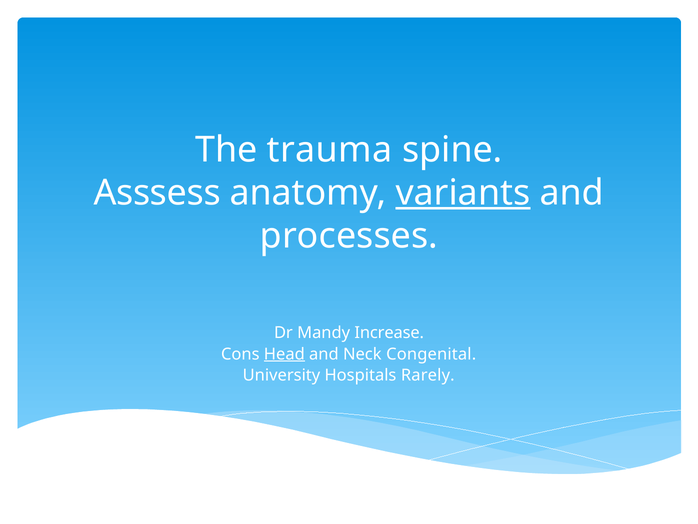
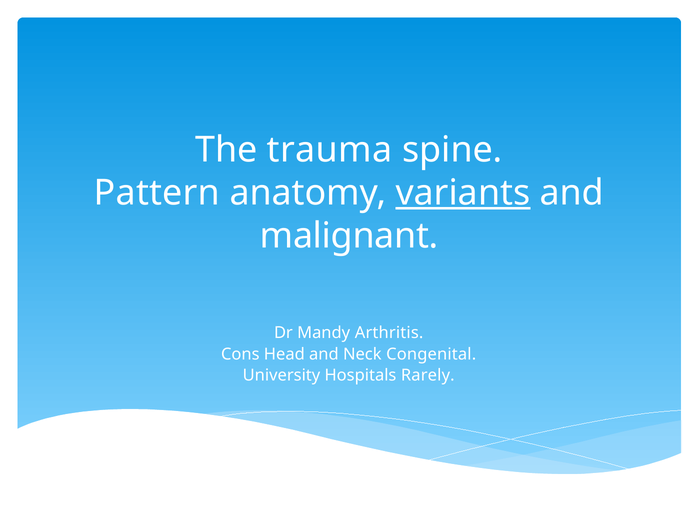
Asssess: Asssess -> Pattern
processes: processes -> malignant
Increase: Increase -> Arthritis
Head underline: present -> none
